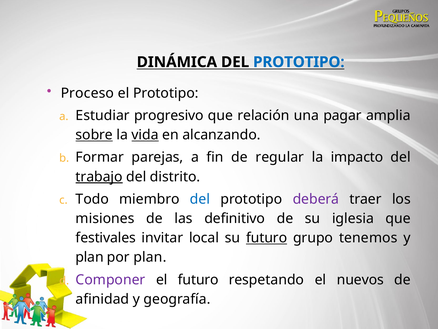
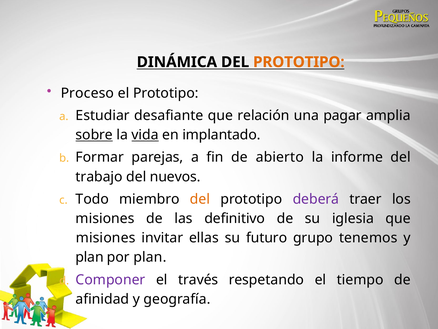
PROTOTIPO at (299, 62) colour: blue -> orange
progresivo: progresivo -> desafiante
alcanzando: alcanzando -> implantado
regular: regular -> abierto
impacto: impacto -> informe
trabajo underline: present -> none
distrito: distrito -> nuevos
del at (200, 199) colour: blue -> orange
festivales at (106, 238): festivales -> misiones
local: local -> ellas
futuro at (267, 238) underline: present -> none
el futuro: futuro -> través
nuevos: nuevos -> tiempo
